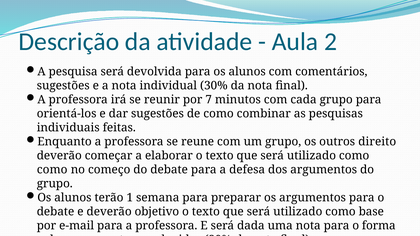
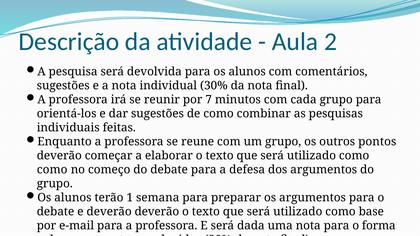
direito: direito -> pontos
deverão objetivo: objetivo -> deverão
